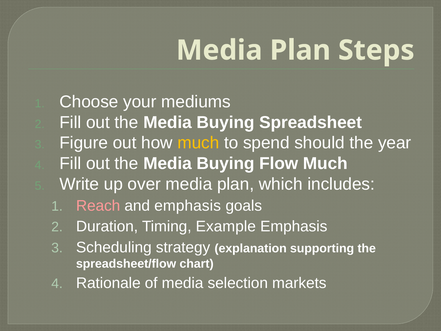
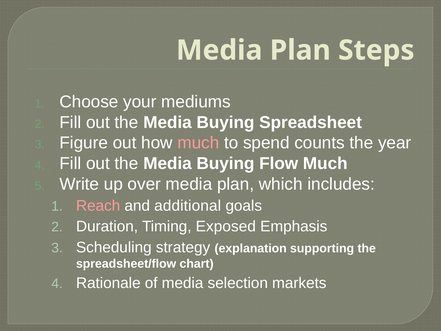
much at (198, 143) colour: yellow -> pink
should: should -> counts
and emphasis: emphasis -> additional
Example: Example -> Exposed
